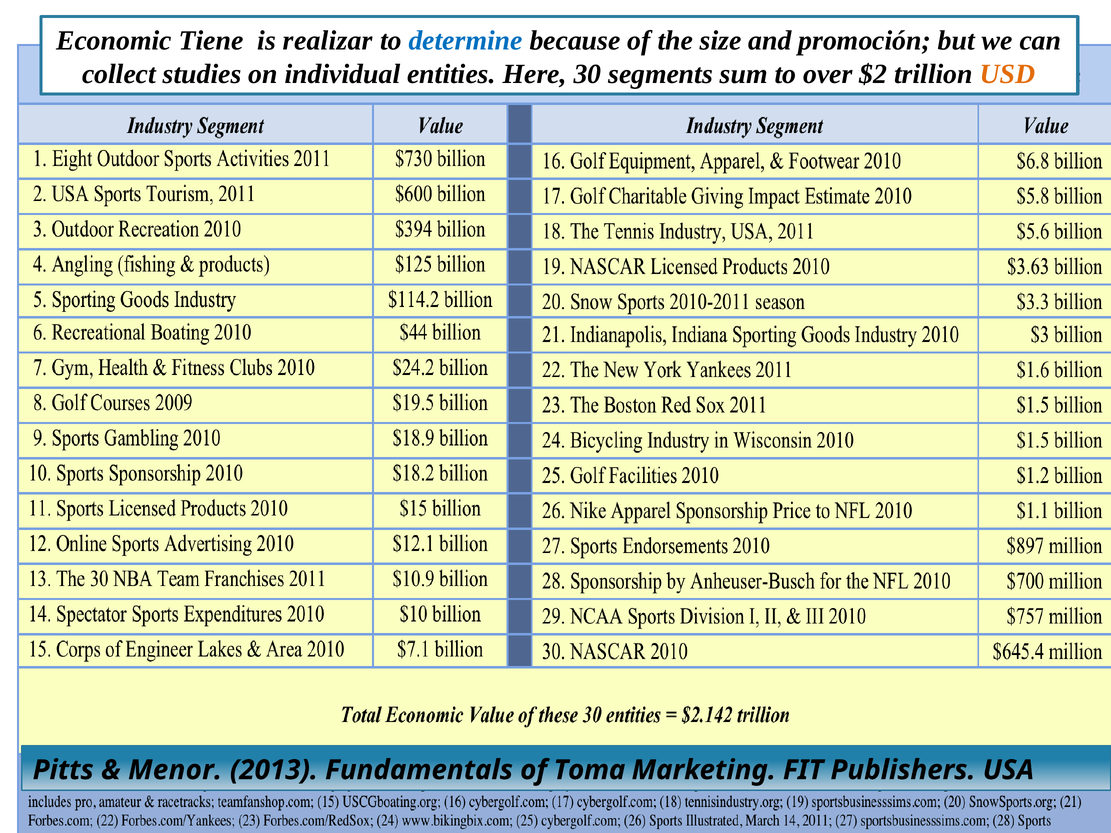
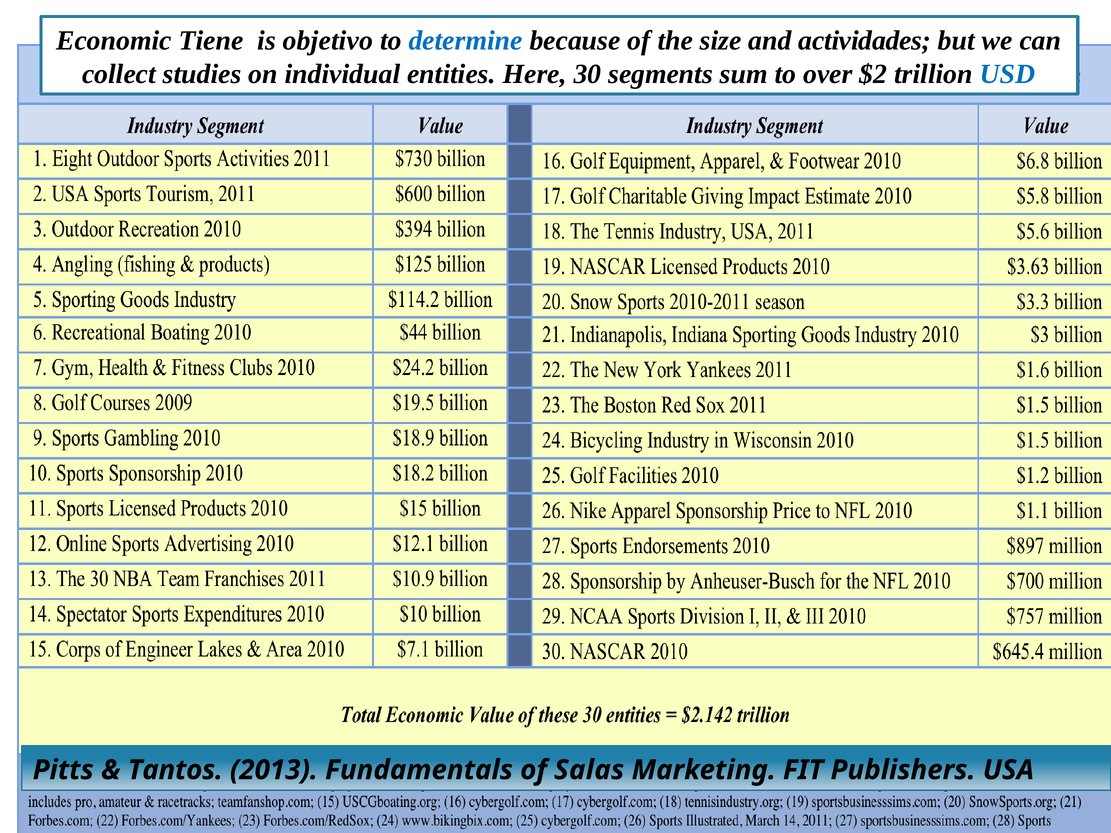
realizar: realizar -> objetivo
promoción: promoción -> actividades
USD colour: orange -> blue
Menor: Menor -> Tantos
Toma: Toma -> Salas
